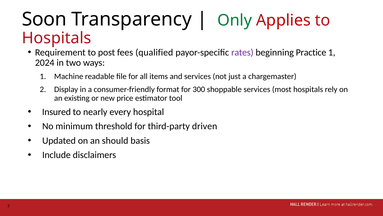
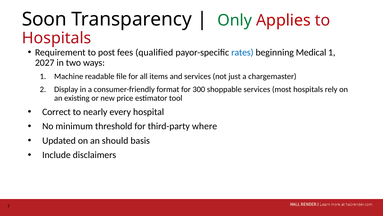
rates colour: purple -> blue
Practice: Practice -> Medical
2024: 2024 -> 2027
Insured: Insured -> Correct
driven: driven -> where
